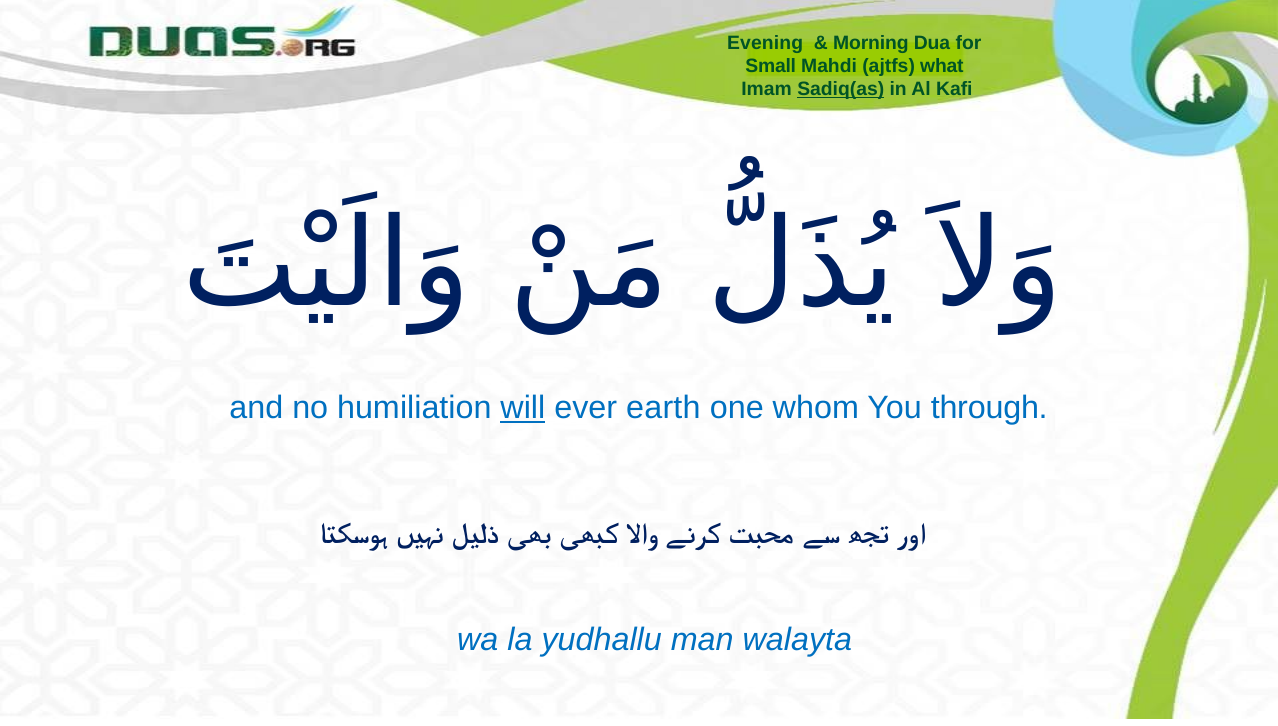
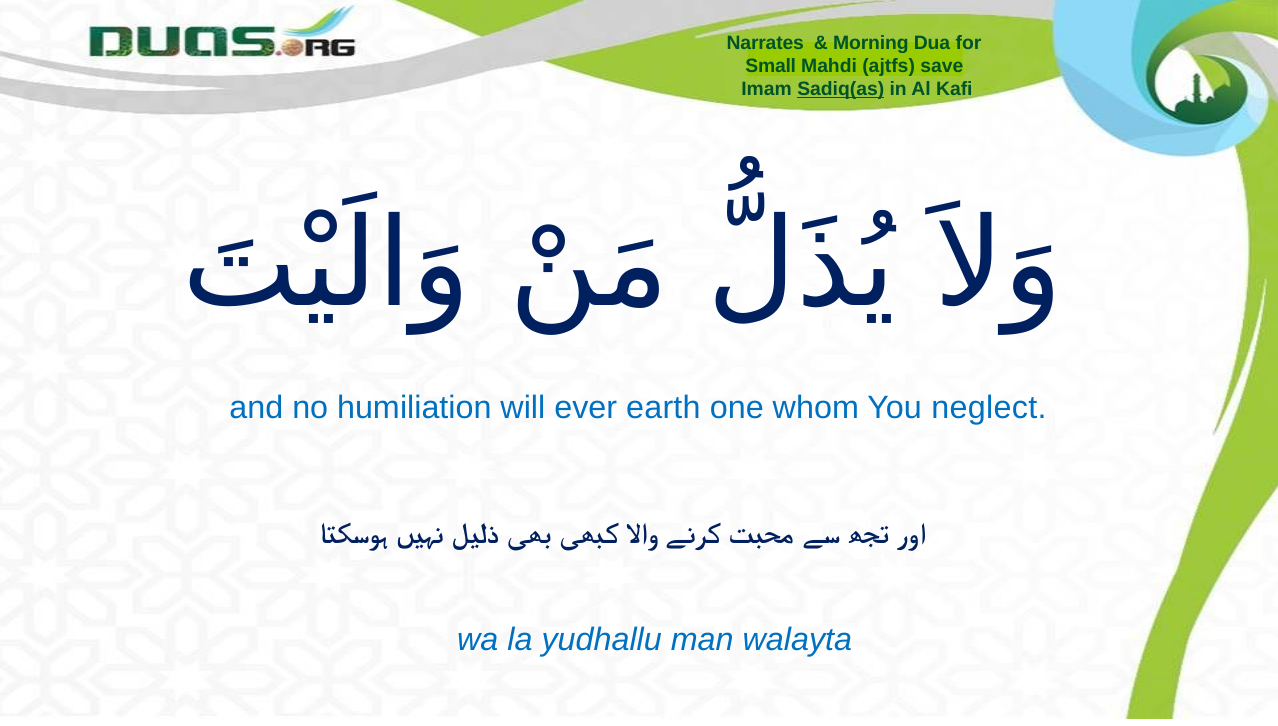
Evening: Evening -> Narrates
what: what -> save
will underline: present -> none
through: through -> neglect
